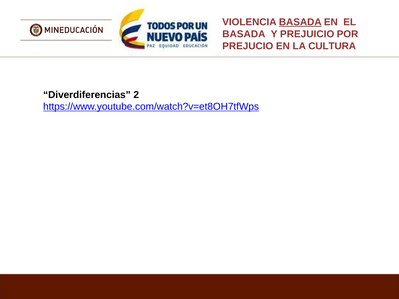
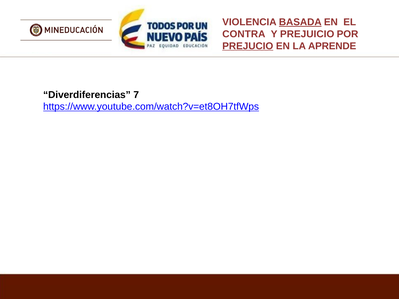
BASADA at (244, 34): BASADA -> CONTRA
PREJUCIO underline: none -> present
CULTURA: CULTURA -> APRENDE
2: 2 -> 7
